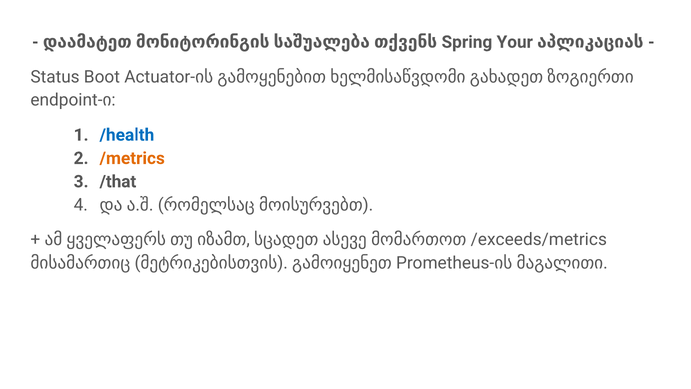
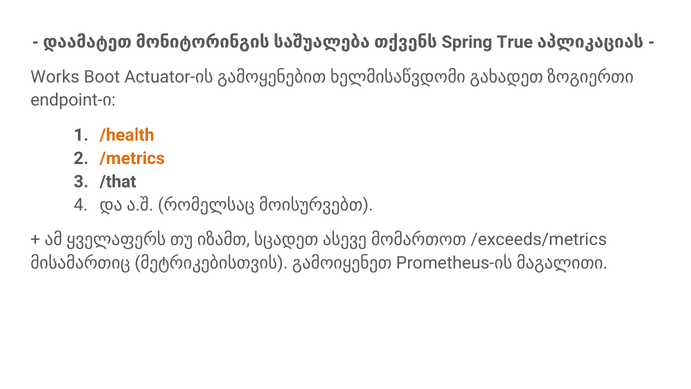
Your: Your -> True
Status: Status -> Works
/health colour: blue -> orange
